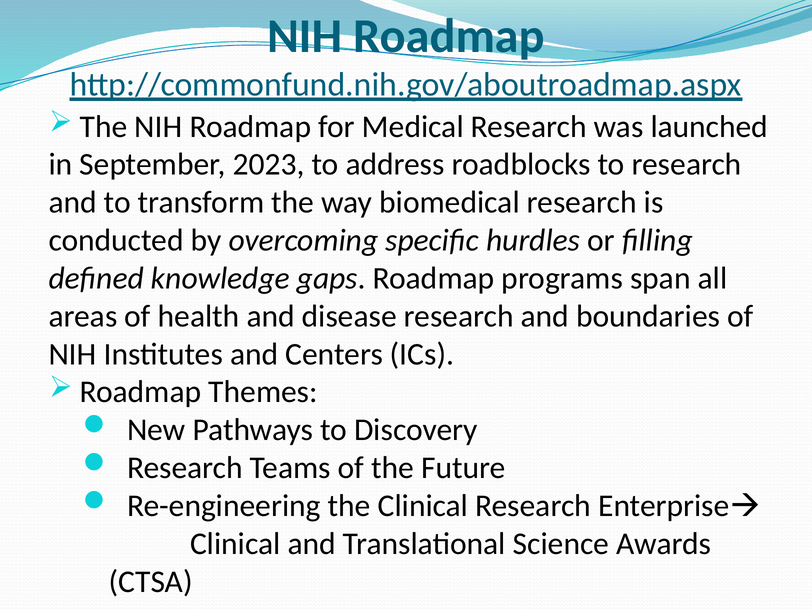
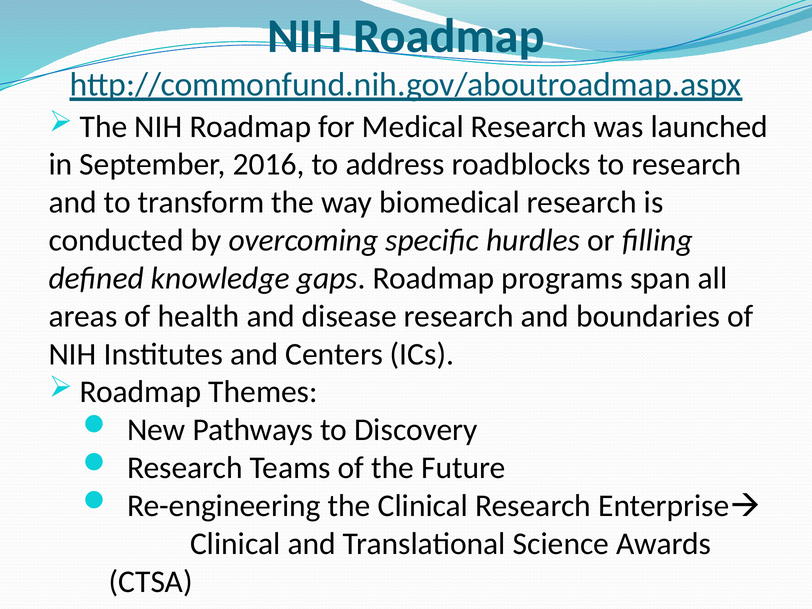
2023: 2023 -> 2016
